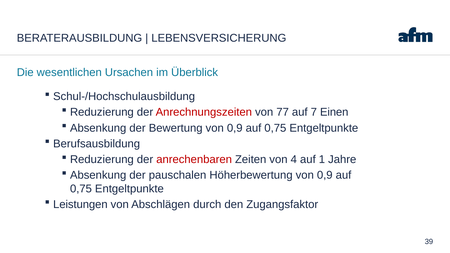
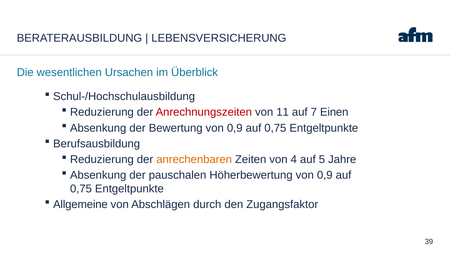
77: 77 -> 11
anrechenbaren colour: red -> orange
1: 1 -> 5
Leistungen: Leistungen -> Allgemeine
